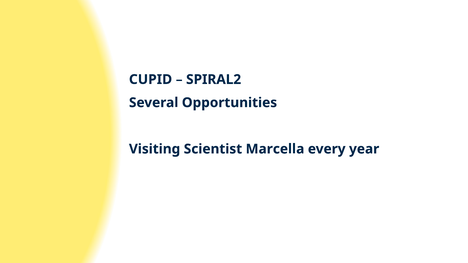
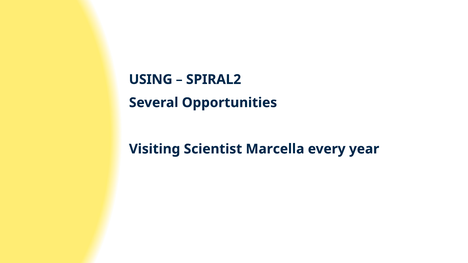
CUPID: CUPID -> USING
